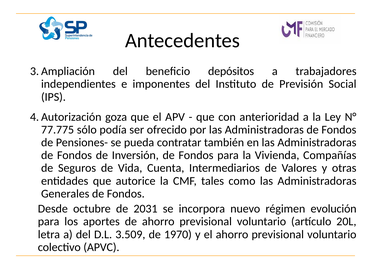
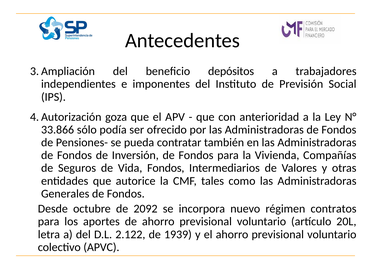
77.775: 77.775 -> 33.866
Vida Cuenta: Cuenta -> Fondos
2031: 2031 -> 2092
evolución: evolución -> contratos
3.509: 3.509 -> 2.122
1970: 1970 -> 1939
